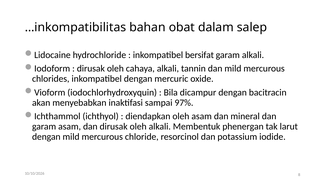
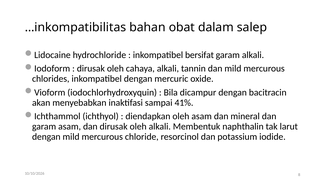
97%: 97% -> 41%
phenergan: phenergan -> naphthalin
